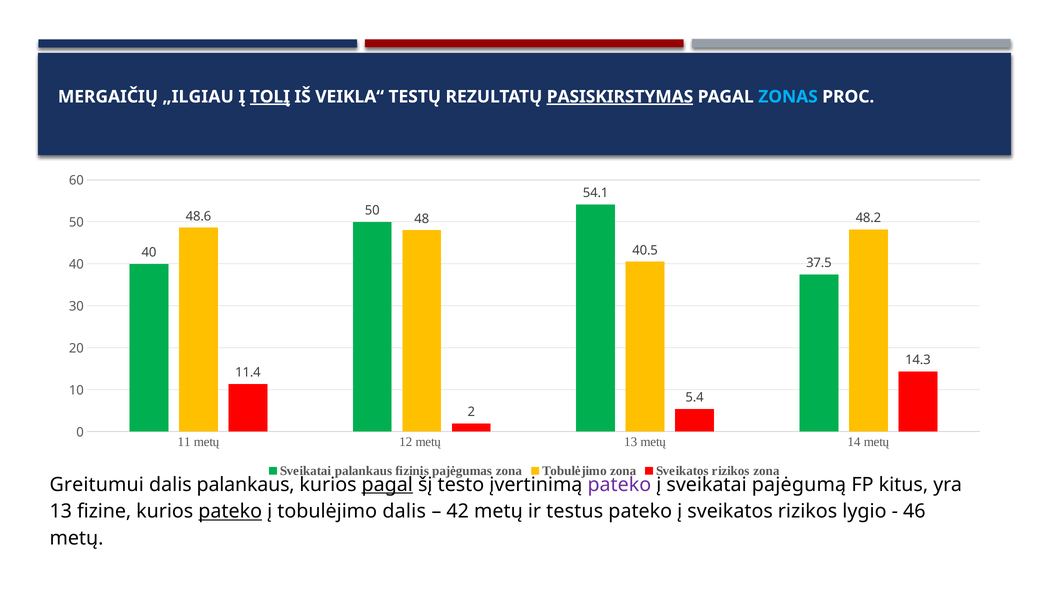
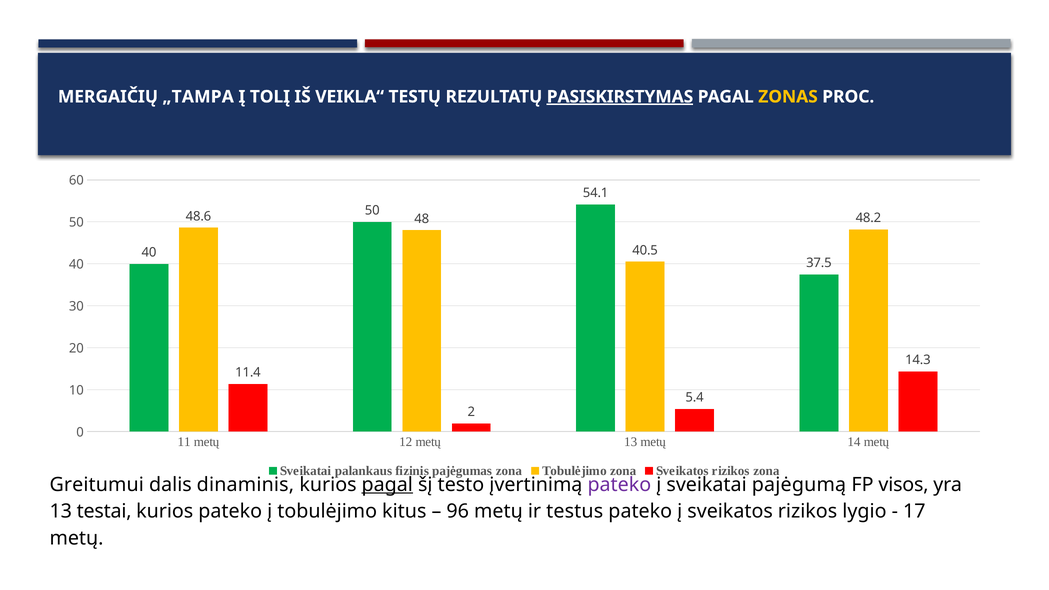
„ILGIAU: „ILGIAU -> „TAMPA
TOLĮ underline: present -> none
ZONAS colour: light blue -> yellow
dalis palankaus: palankaus -> dinaminis
kitus: kitus -> visos
fizine: fizine -> testai
pateko at (230, 511) underline: present -> none
tobulėjimo dalis: dalis -> kitus
42: 42 -> 96
46: 46 -> 17
